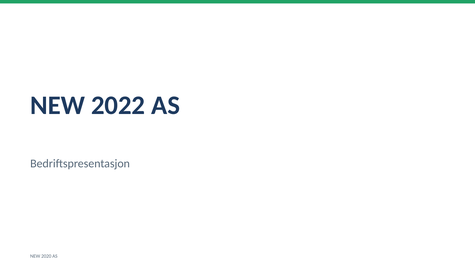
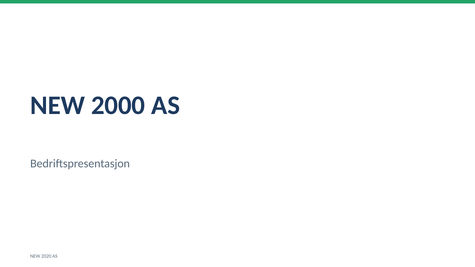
2022: 2022 -> 2000
